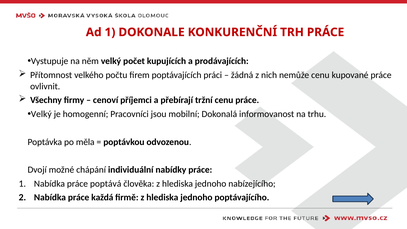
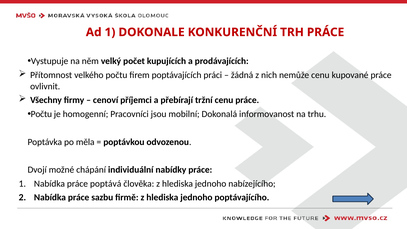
Velký at (41, 114): Velký -> Počtu
každá: každá -> sazbu
